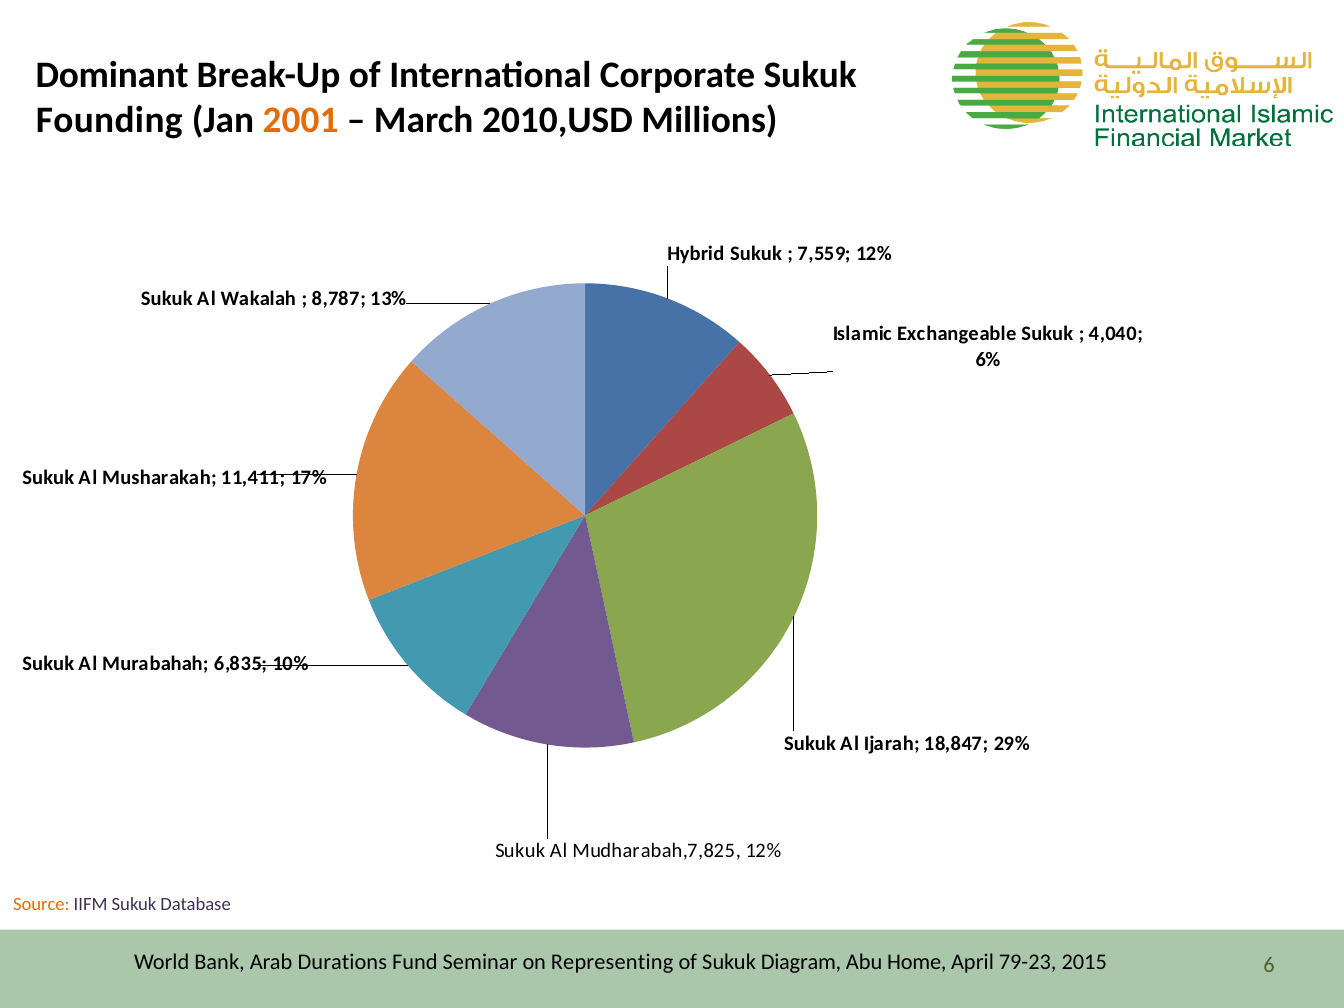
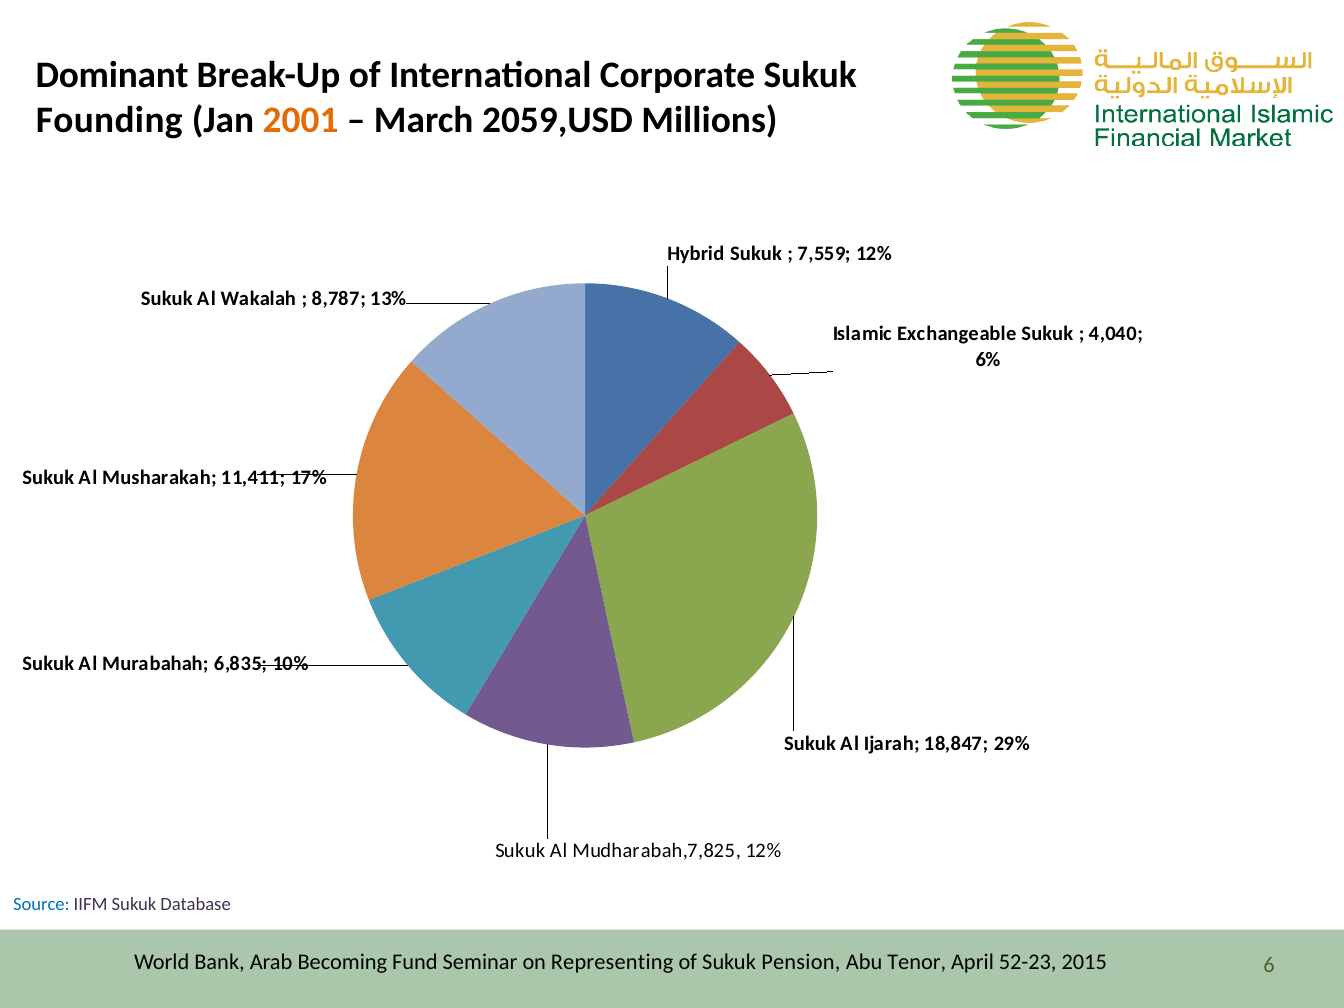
2010,USD: 2010,USD -> 2059,USD
Source colour: orange -> blue
Durations: Durations -> Becoming
Diagram: Diagram -> Pension
Home: Home -> Tenor
79-23: 79-23 -> 52-23
